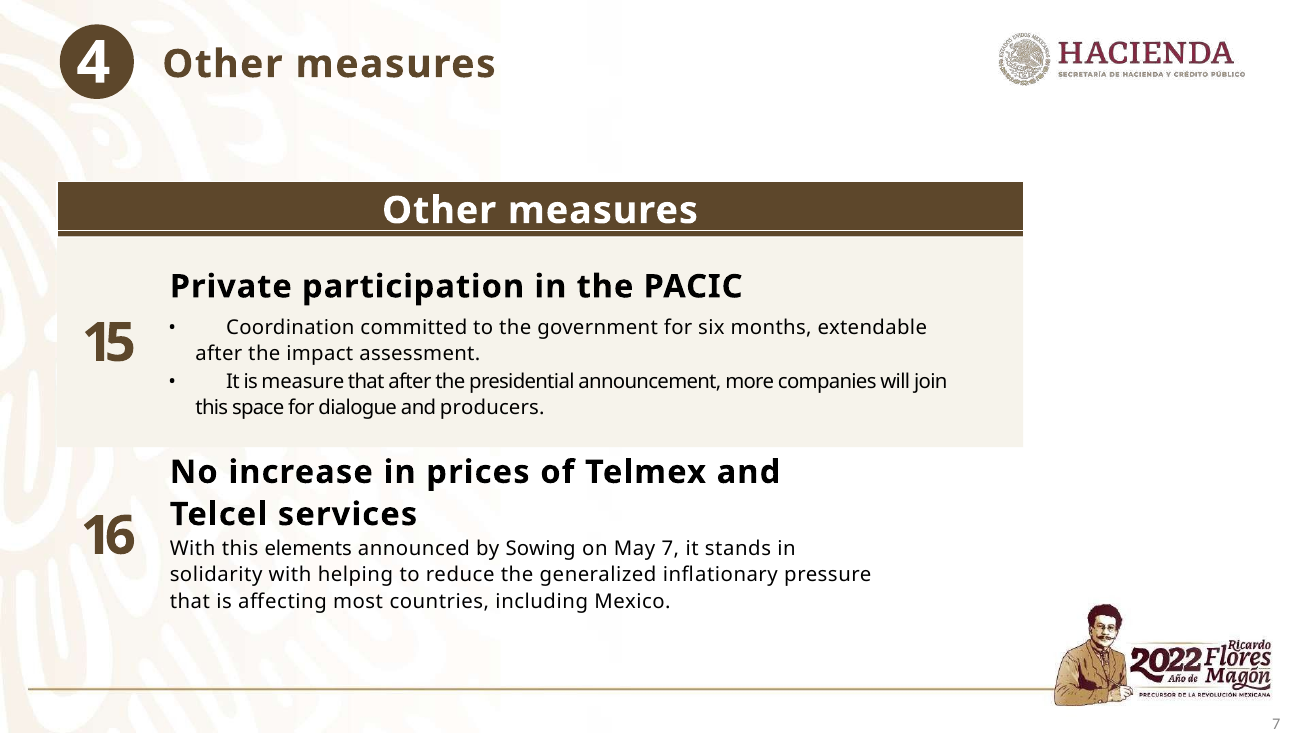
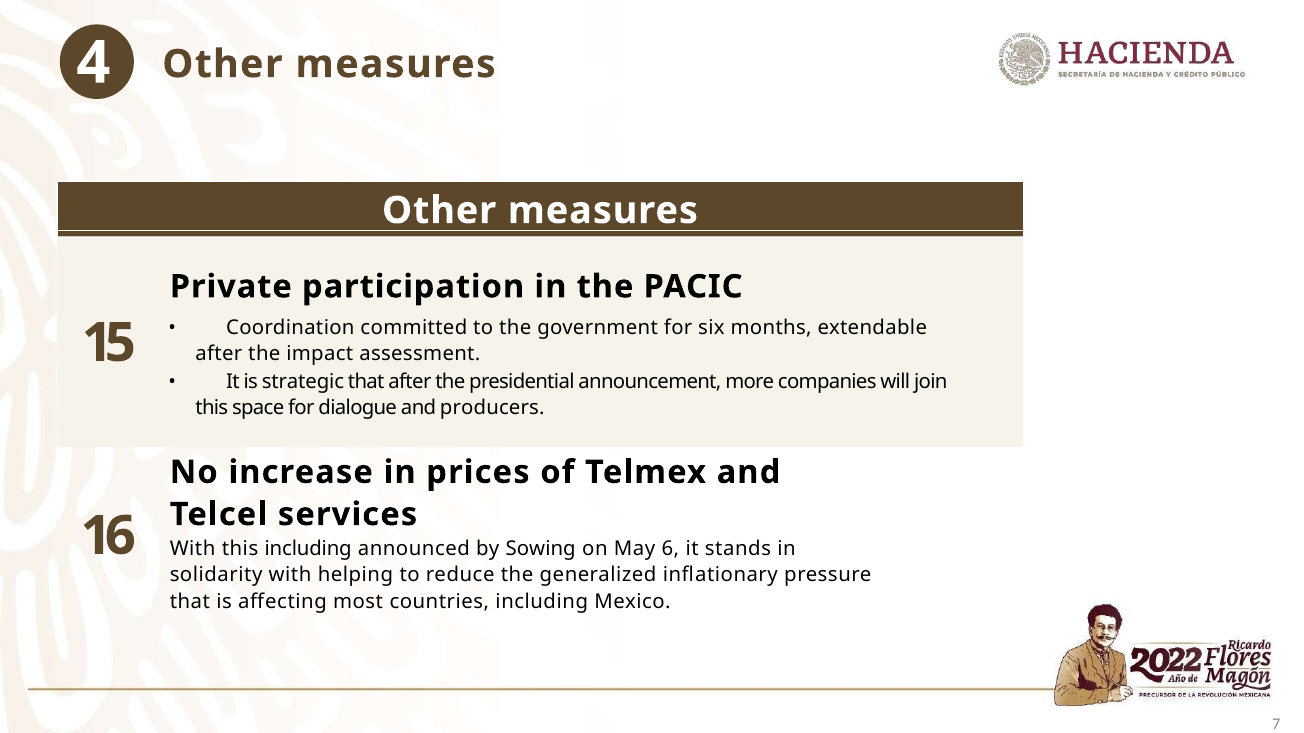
measure: measure -> strategic
this elements: elements -> including
May 7: 7 -> 6
